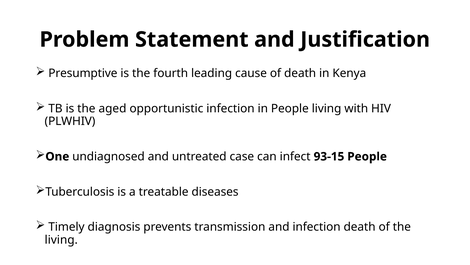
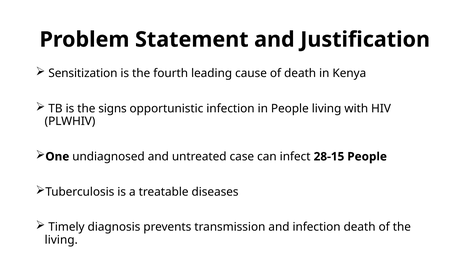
Presumptive: Presumptive -> Sensitization
aged: aged -> signs
93-15: 93-15 -> 28-15
